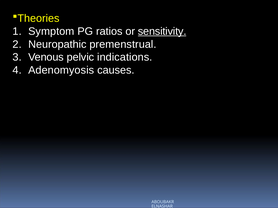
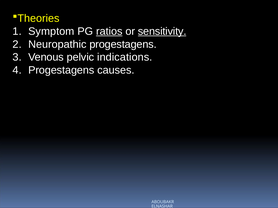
ratios underline: none -> present
Neuropathic premenstrual: premenstrual -> progestagens
Adenomyosis at (61, 70): Adenomyosis -> Progestagens
